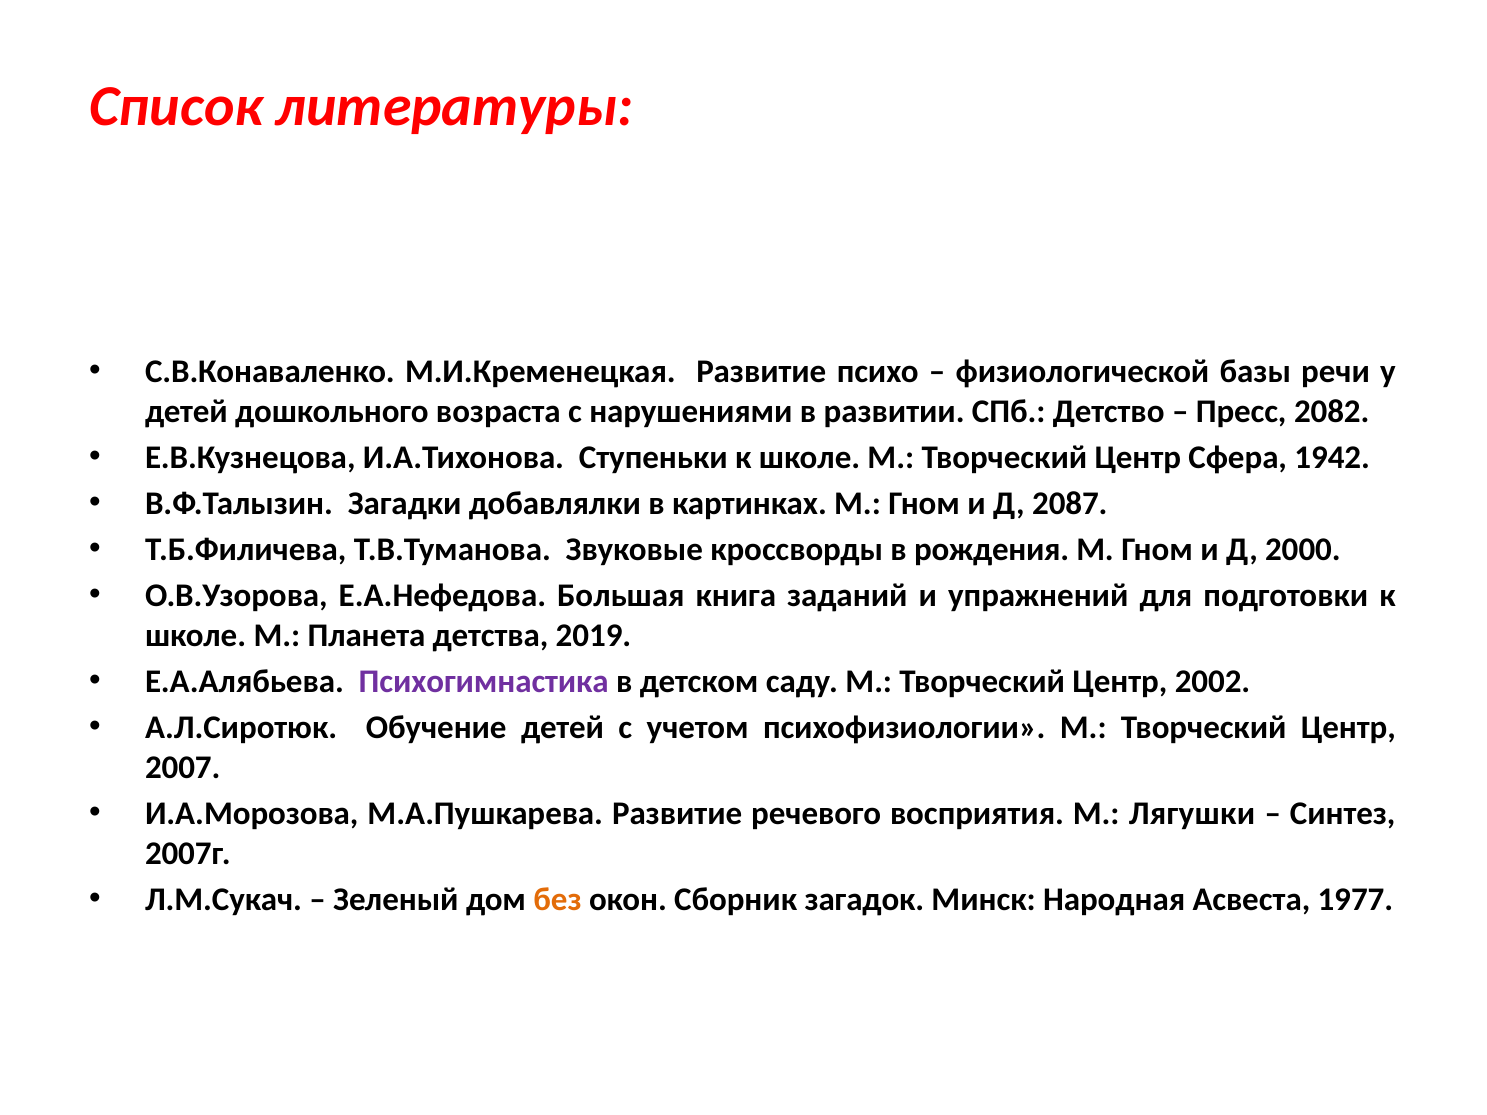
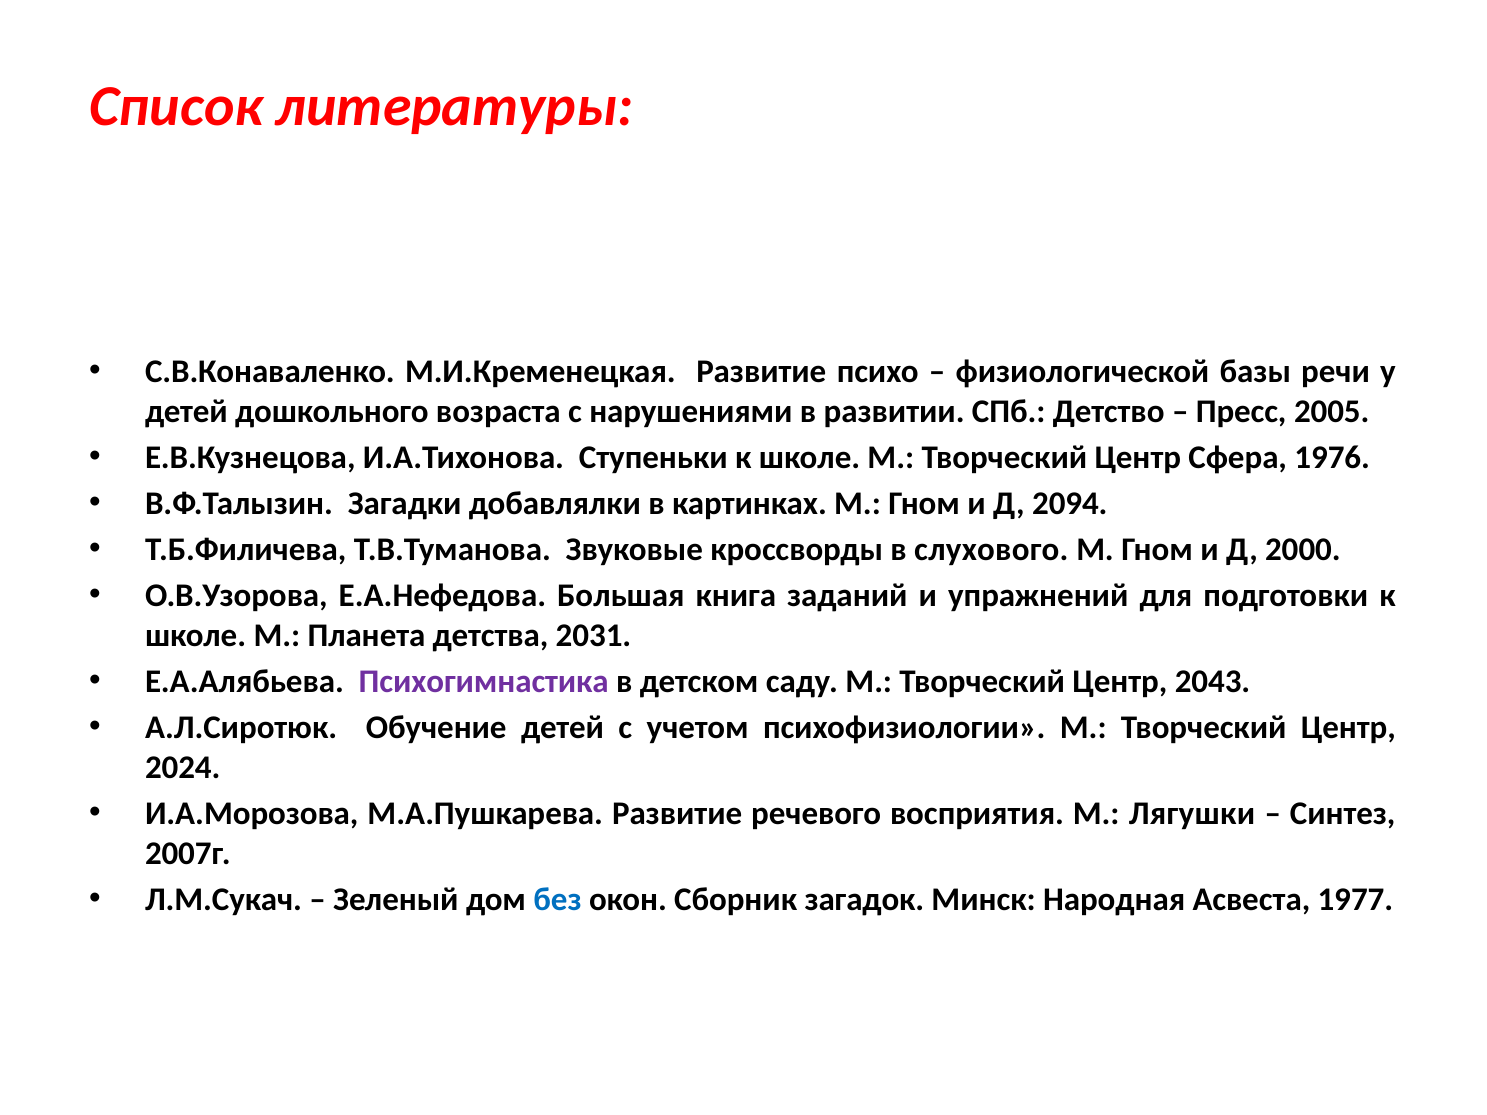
2082: 2082 -> 2005
1942: 1942 -> 1976
2087: 2087 -> 2094
рождения: рождения -> слухового
2019: 2019 -> 2031
2002: 2002 -> 2043
2007: 2007 -> 2024
без colour: orange -> blue
